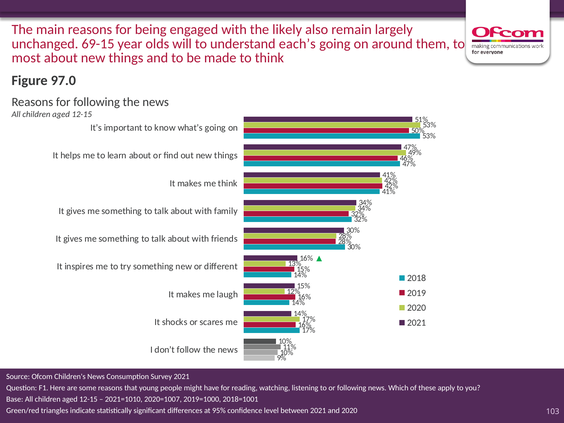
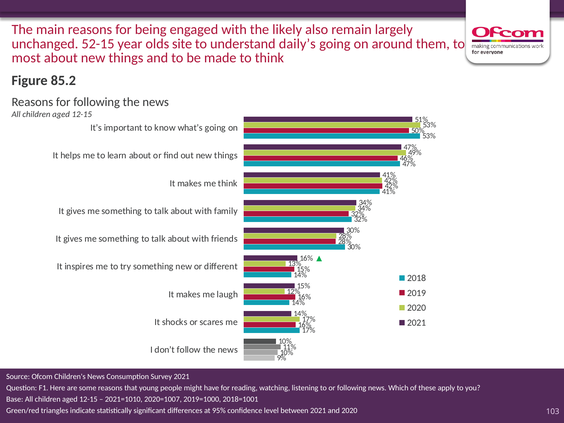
69-15: 69-15 -> 52-15
will: will -> site
each’s: each’s -> daily’s
97.0: 97.0 -> 85.2
